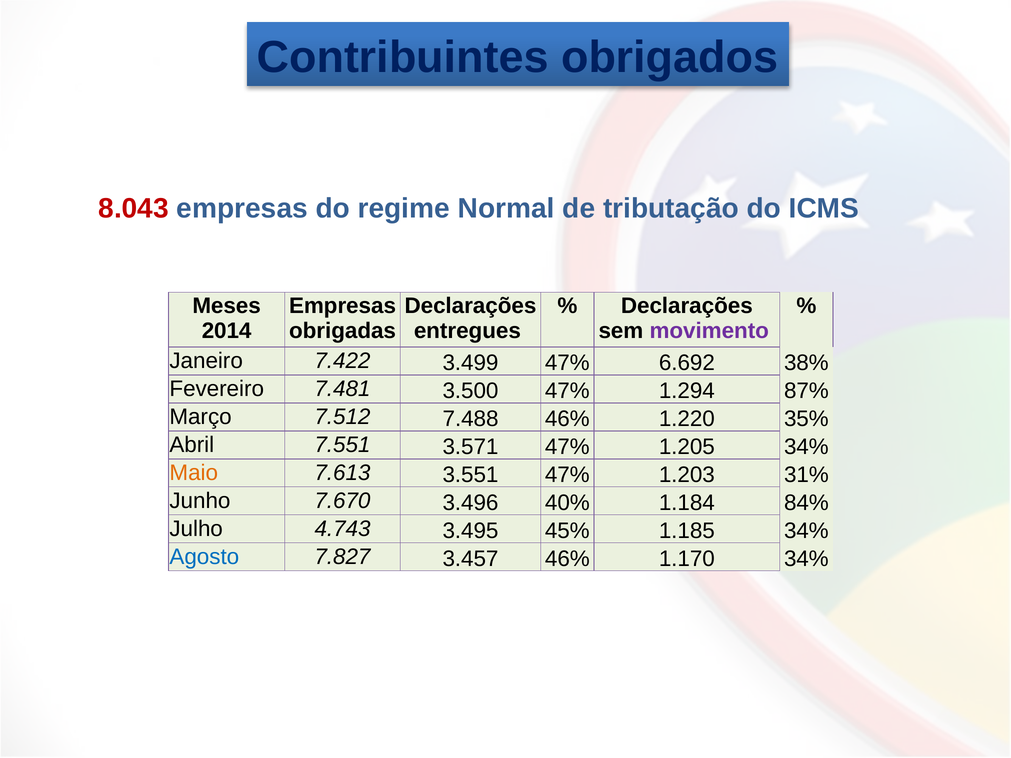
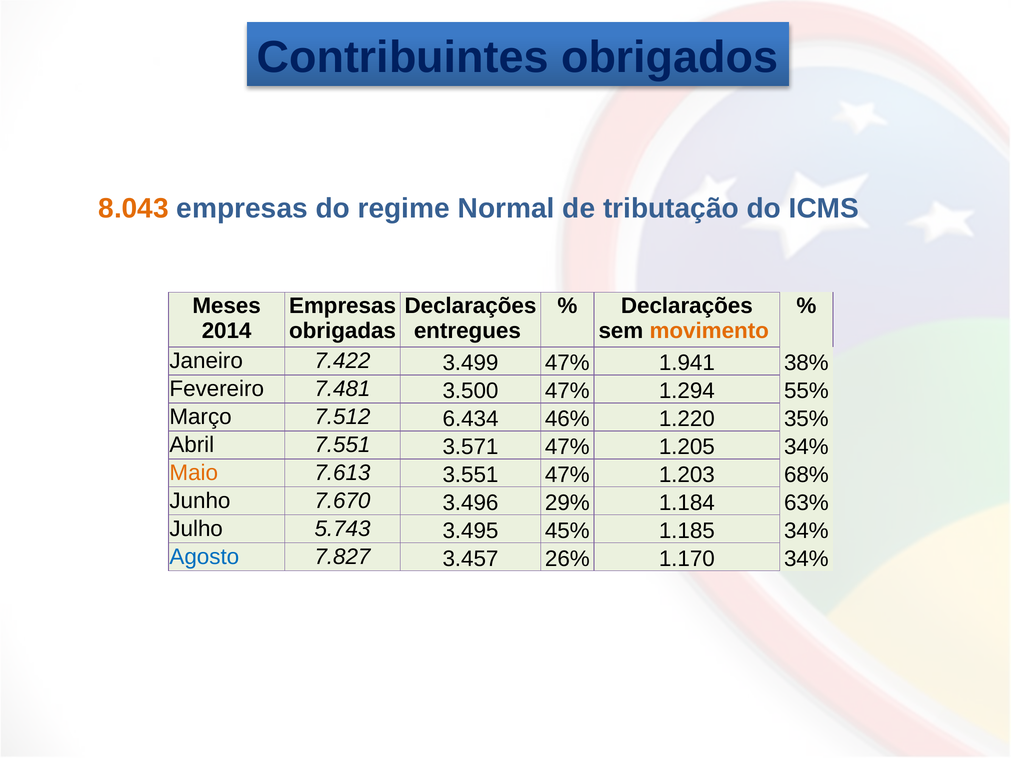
8.043 colour: red -> orange
movimento colour: purple -> orange
6.692: 6.692 -> 1.941
87%: 87% -> 55%
7.488: 7.488 -> 6.434
31%: 31% -> 68%
40%: 40% -> 29%
84%: 84% -> 63%
4.743: 4.743 -> 5.743
3.457 46%: 46% -> 26%
